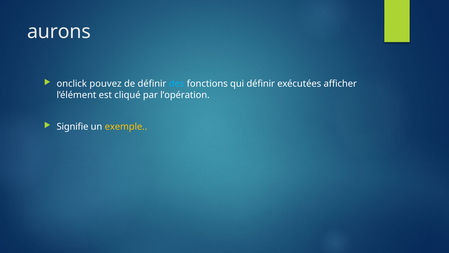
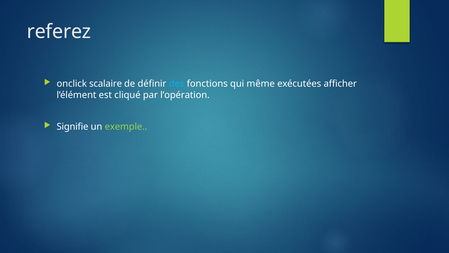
aurons: aurons -> referez
pouvez: pouvez -> scalaire
qui définir: définir -> même
exemple colour: yellow -> light green
